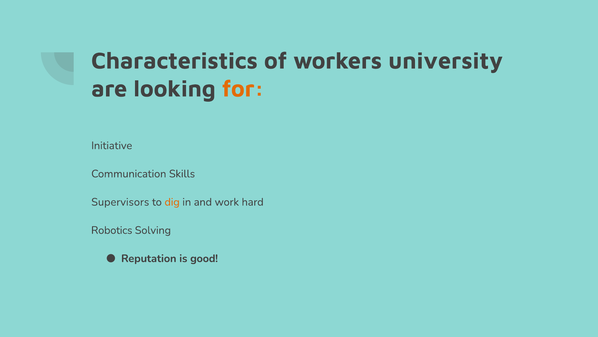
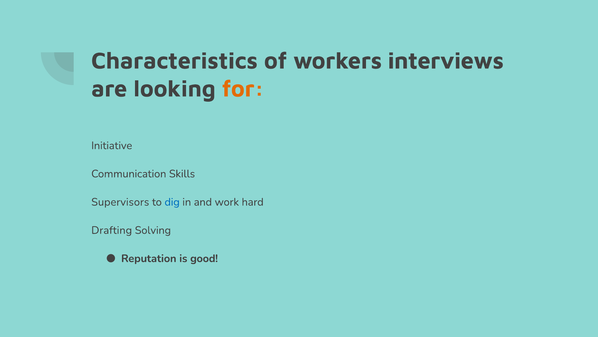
university: university -> interviews
dig colour: orange -> blue
Robotics: Robotics -> Drafting
